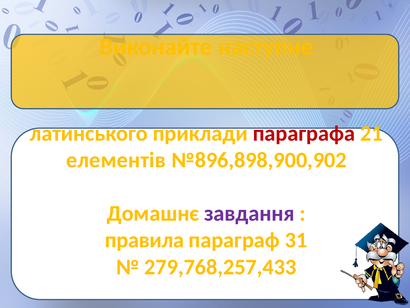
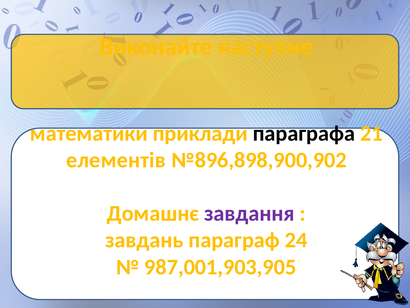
латинського: латинського -> математики
параграфа colour: red -> black
правила: правила -> завдань
31: 31 -> 24
279,768,257,433: 279,768,257,433 -> 987,001,903,905
